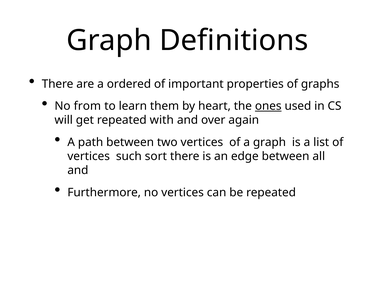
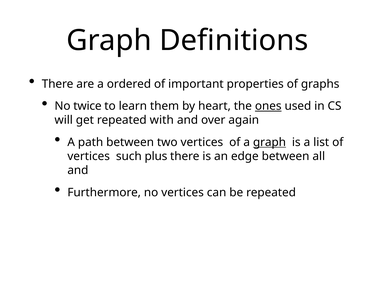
from: from -> twice
graph at (269, 142) underline: none -> present
sort: sort -> plus
